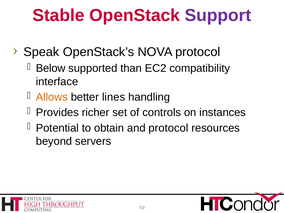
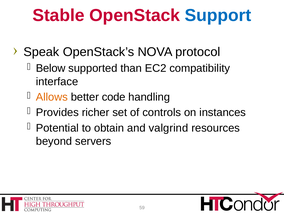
Support colour: purple -> blue
lines: lines -> code
and protocol: protocol -> valgrind
